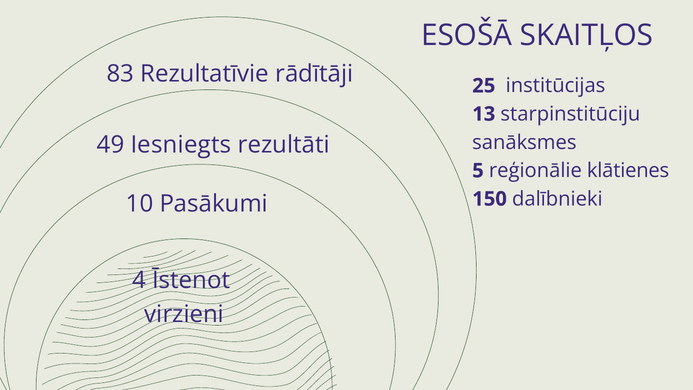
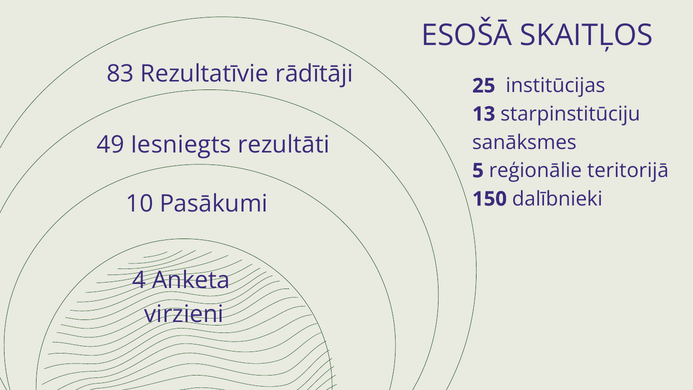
klātienes: klātienes -> teritorijā
Īstenot: Īstenot -> Anketa
